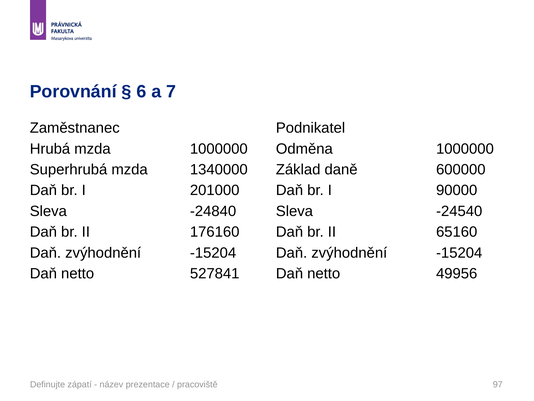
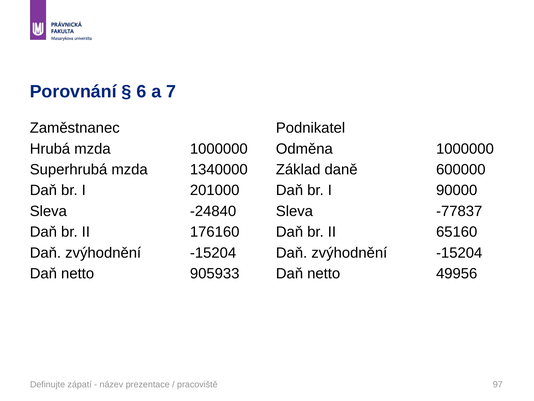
-24540: -24540 -> -77837
527841: 527841 -> 905933
